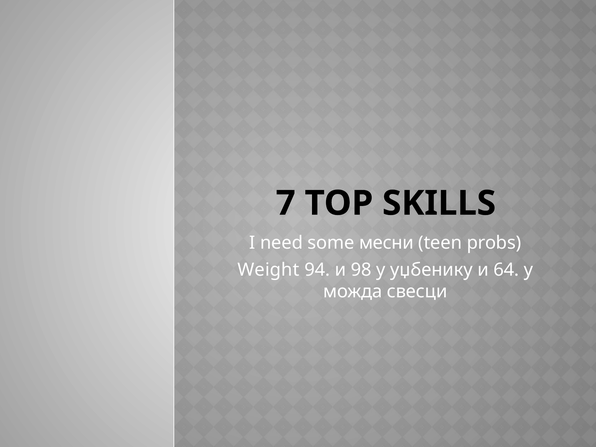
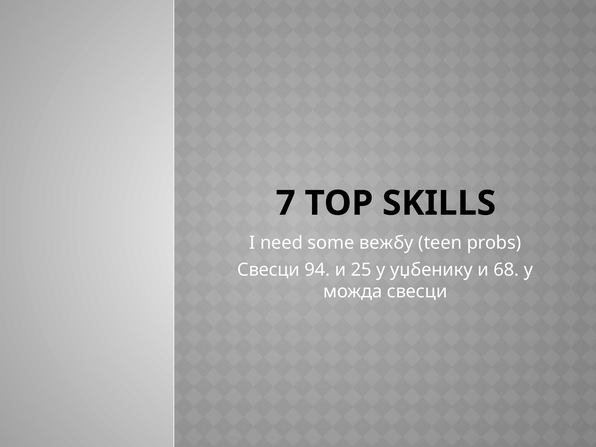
месни: месни -> вежбу
Weight at (268, 270): Weight -> Свесци
98: 98 -> 25
64: 64 -> 68
